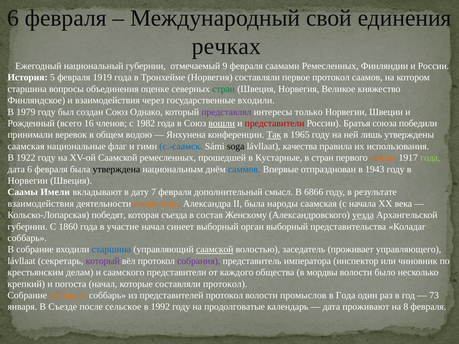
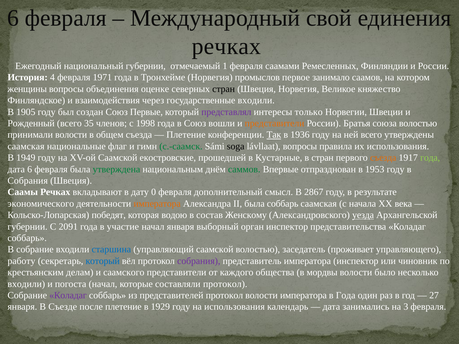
9: 9 -> 1
5: 5 -> 4
1919: 1919 -> 1971
Норвегия составляли: составляли -> промыслов
первое протокол: протокол -> занимало
старшина at (27, 89): старшина -> женщины
стран at (224, 89) colour: green -> black
1979: 1979 -> 1905
Однако: Однако -> Первые
16: 16 -> 35
1982: 1982 -> 1998
вошли underline: present -> none
представители at (275, 123) colour: red -> orange
союза победили: победили -> волостью
принимали веревок: веревок -> волости
общем водою: водою -> съезда
Янхунена at (186, 135): Янхунена -> Плетение
1965: 1965 -> 1936
ней лишь: лишь -> всего
с.-саамск colour: blue -> green
lávllaat качества: качества -> вопросы
1922: 1922 -> 1949
Саамской ремесленных: ремесленных -> екостровские
утверждена colour: black -> green
саммов colour: blue -> green
1943: 1943 -> 1953
Норвегии at (28, 181): Норвегии -> Собрания
Саамы Имели: Имели -> Речках
7: 7 -> 0
6866: 6866 -> 2867
взаимодействия at (41, 204): взаимодействия -> экономического
была народы: народы -> соббарь
которая съезда: съезда -> водою
1860: 1860 -> 2091
начал синеет: синеет -> января
орган выборный: выборный -> инспектор
саамской at (215, 250) underline: present -> none
lávllaat at (21, 261): lávllaat -> работу
который at (103, 261) colour: purple -> blue
крепкий at (26, 284): крепкий -> входили
Коладаг at (68, 296) colour: orange -> purple
волости промыслов: промыслов -> императора
73: 73 -> 27
после сельское: сельское -> плетение
1992: 1992 -> 1929
на продолговатые: продолговатые -> использования
проживают: проживают -> занимались
8: 8 -> 3
